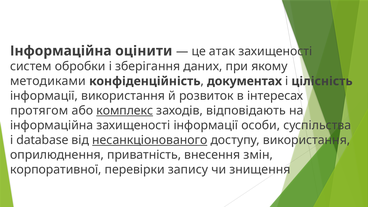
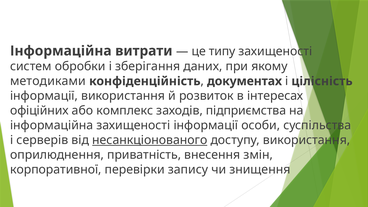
оцінити: оцінити -> витрати
атак: атак -> типу
протягом: протягом -> офіційних
комплекс underline: present -> none
відповідають: відповідають -> підприємства
database: database -> серверів
